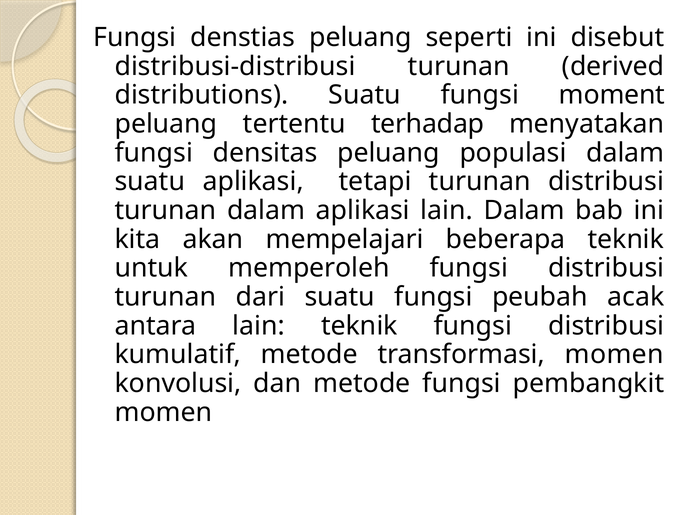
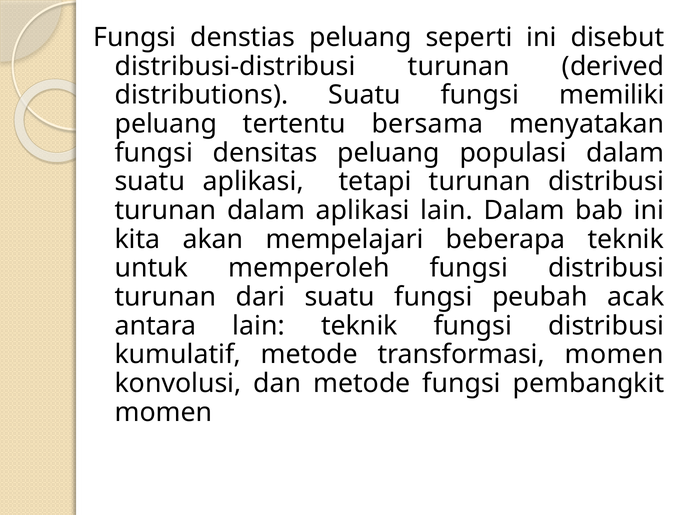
moment: moment -> memiliki
terhadap: terhadap -> bersama
